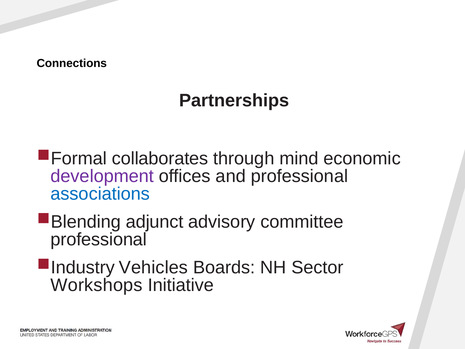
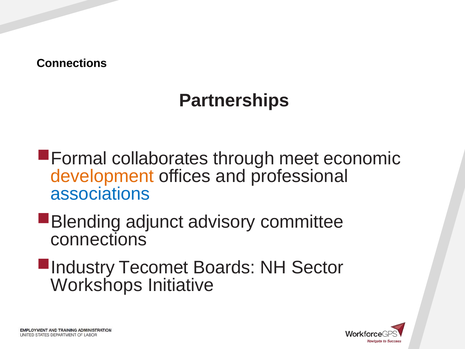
mind: mind -> meet
development colour: purple -> orange
professional at (99, 239): professional -> connections
Vehicles: Vehicles -> Tecomet
